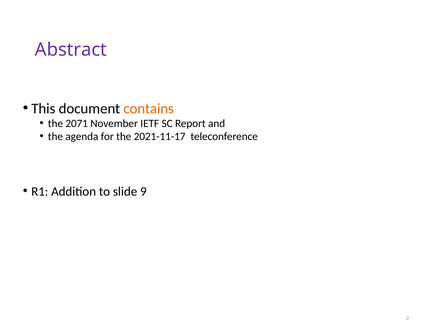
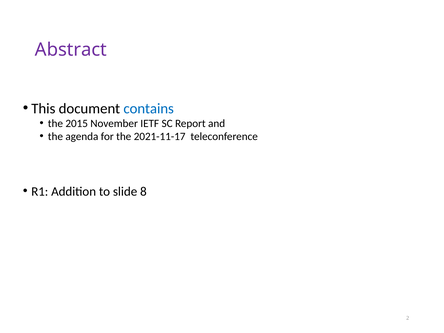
contains colour: orange -> blue
2071: 2071 -> 2015
9: 9 -> 8
